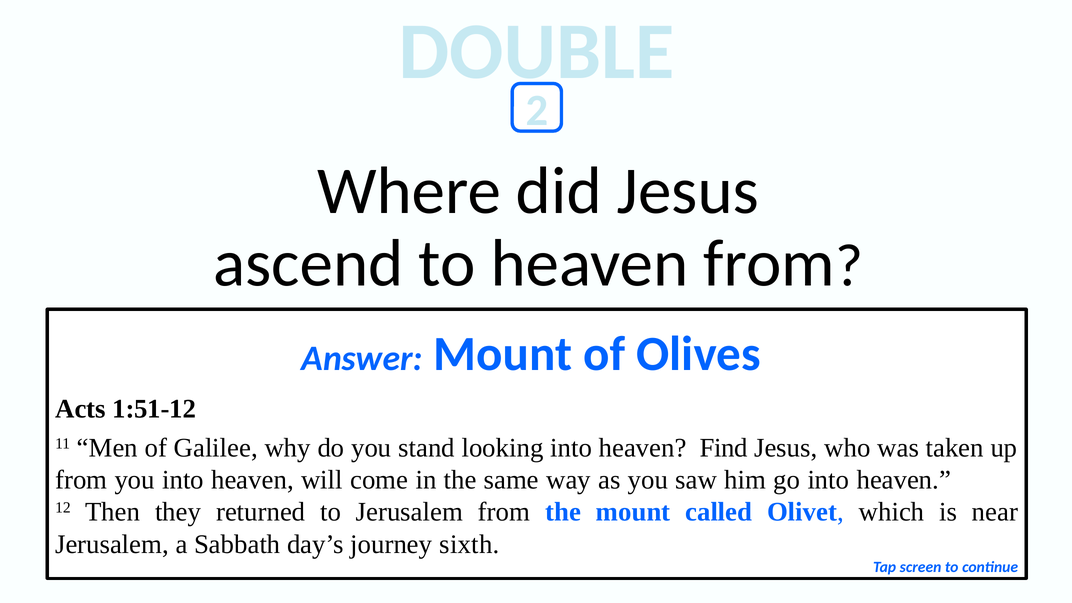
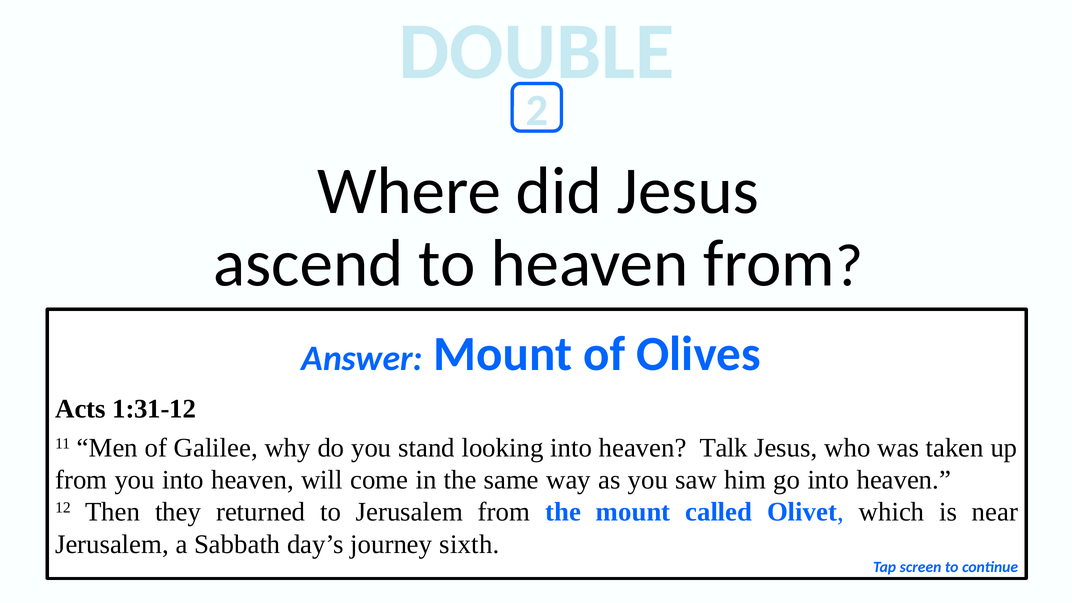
1:51-12: 1:51-12 -> 1:31-12
Find: Find -> Talk
